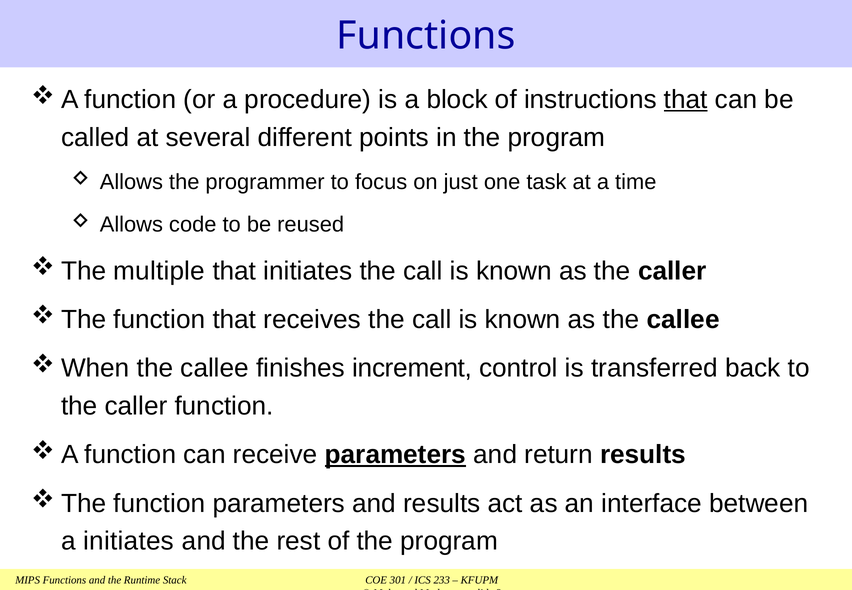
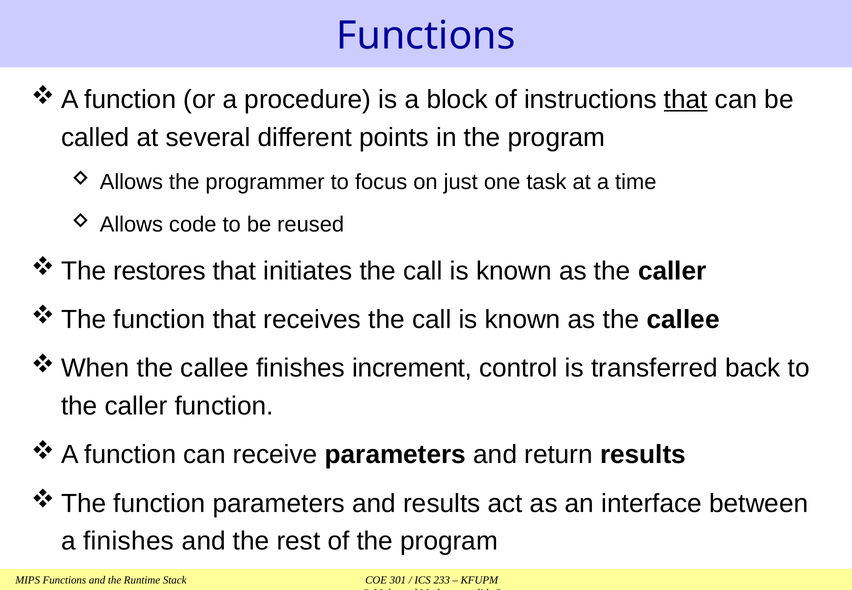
multiple: multiple -> restores
parameters at (395, 455) underline: present -> none
a initiates: initiates -> finishes
